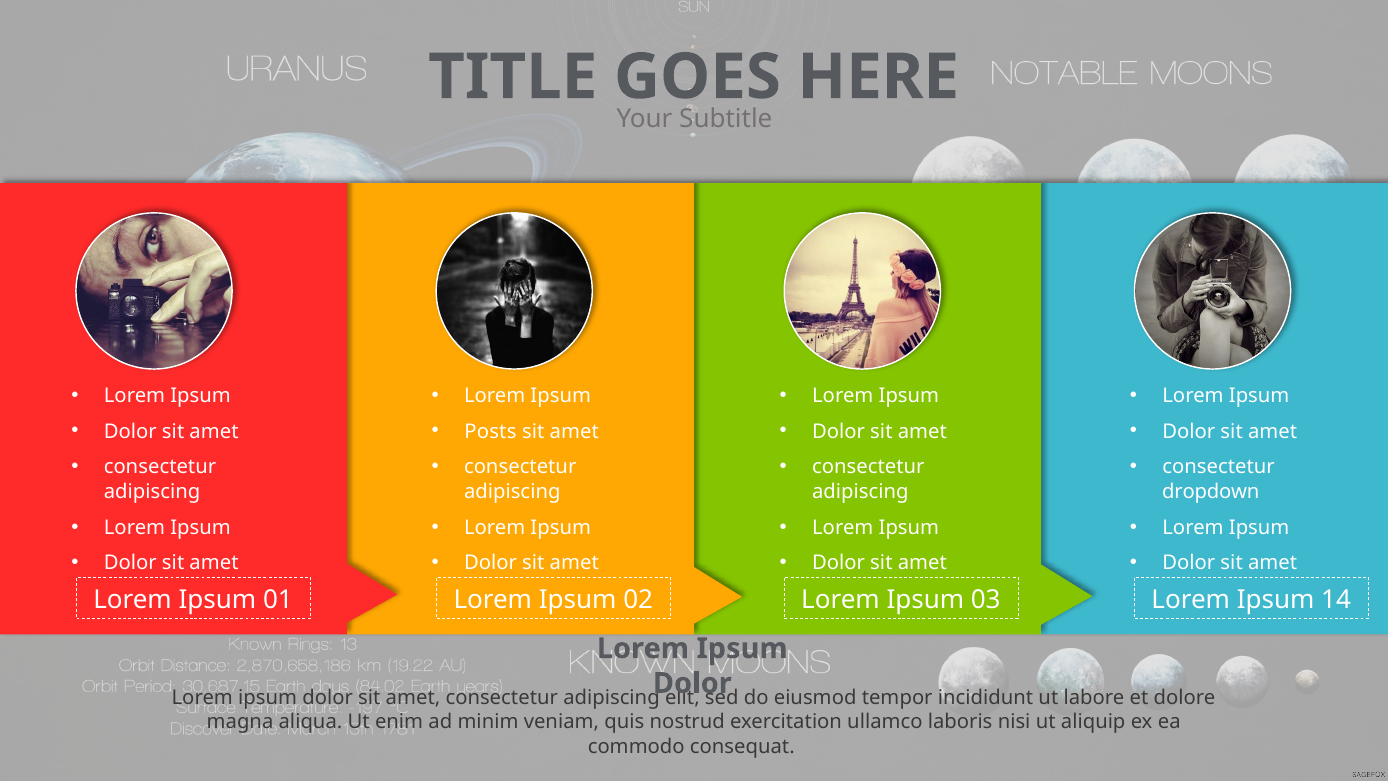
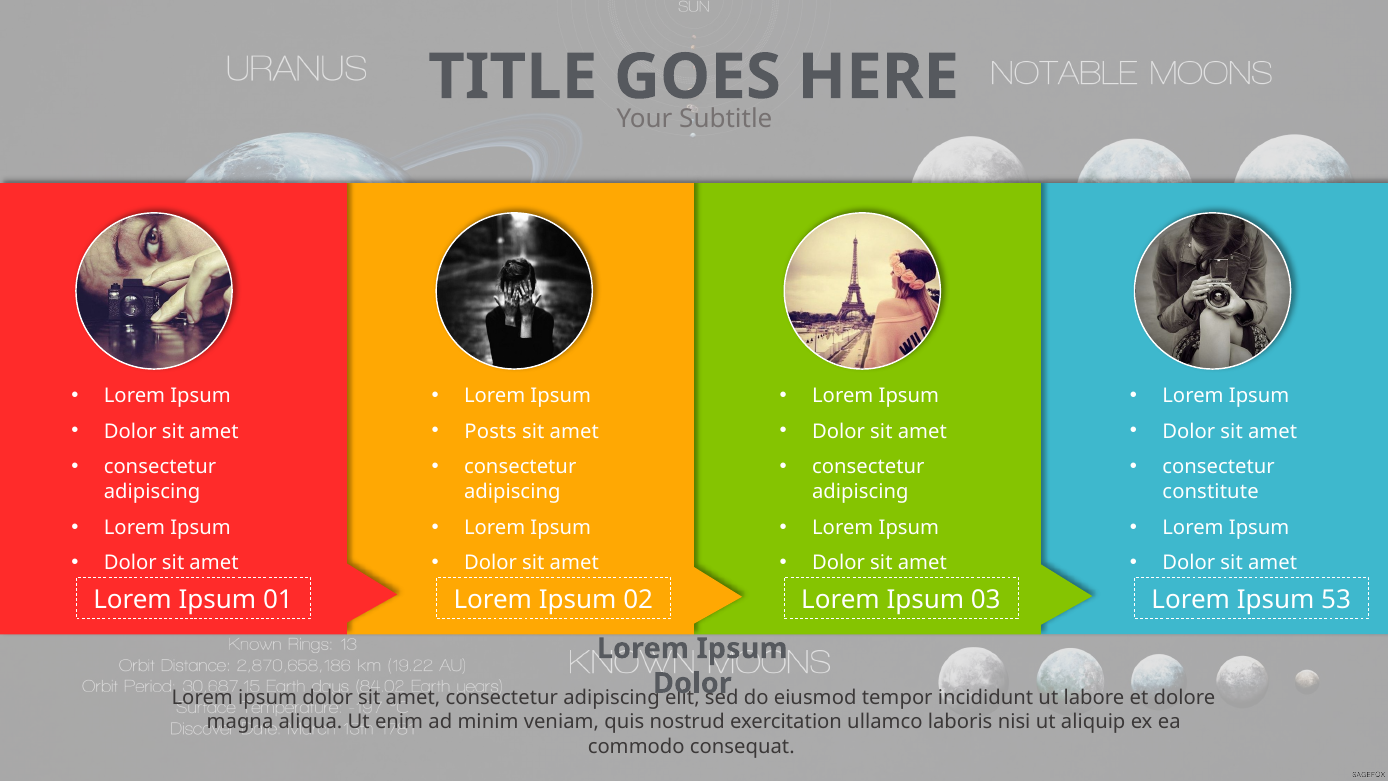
dropdown: dropdown -> constitute
14: 14 -> 53
